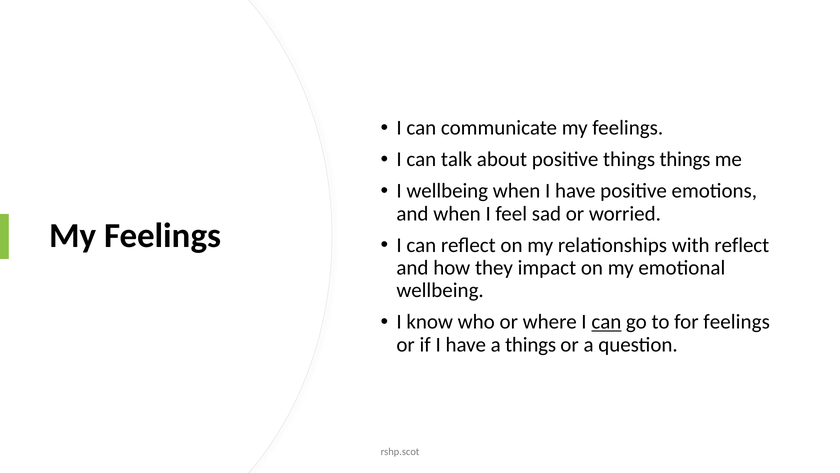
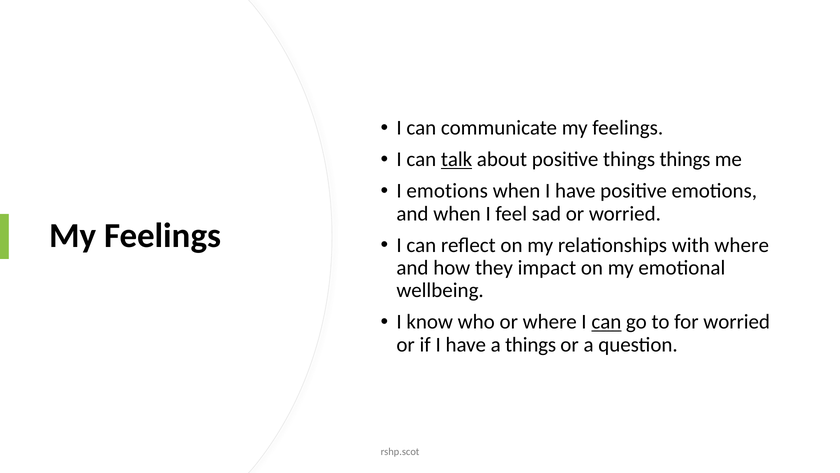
talk underline: none -> present
I wellbeing: wellbeing -> emotions
with reflect: reflect -> where
for feelings: feelings -> worried
